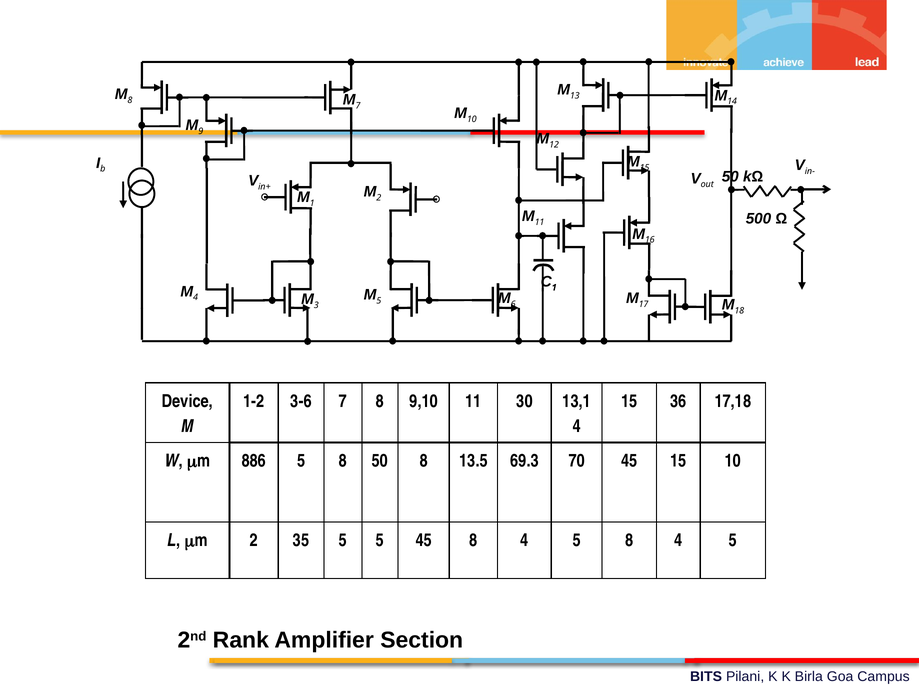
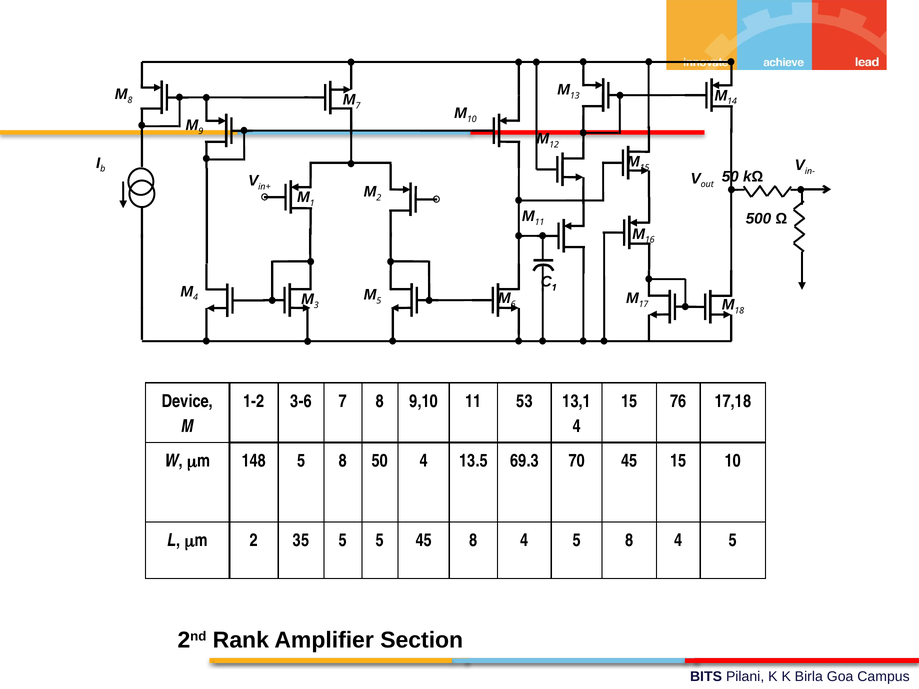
30: 30 -> 53
36: 36 -> 76
886: 886 -> 148
50 8: 8 -> 4
